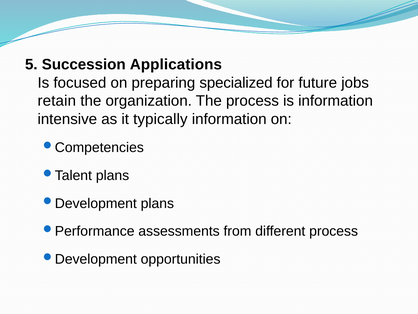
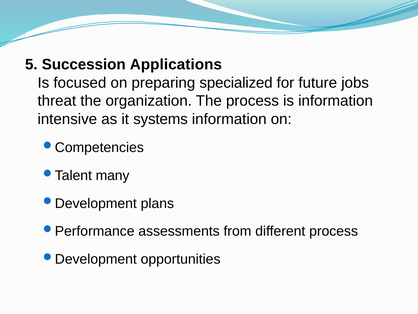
retain: retain -> threat
typically: typically -> systems
plans at (112, 175): plans -> many
